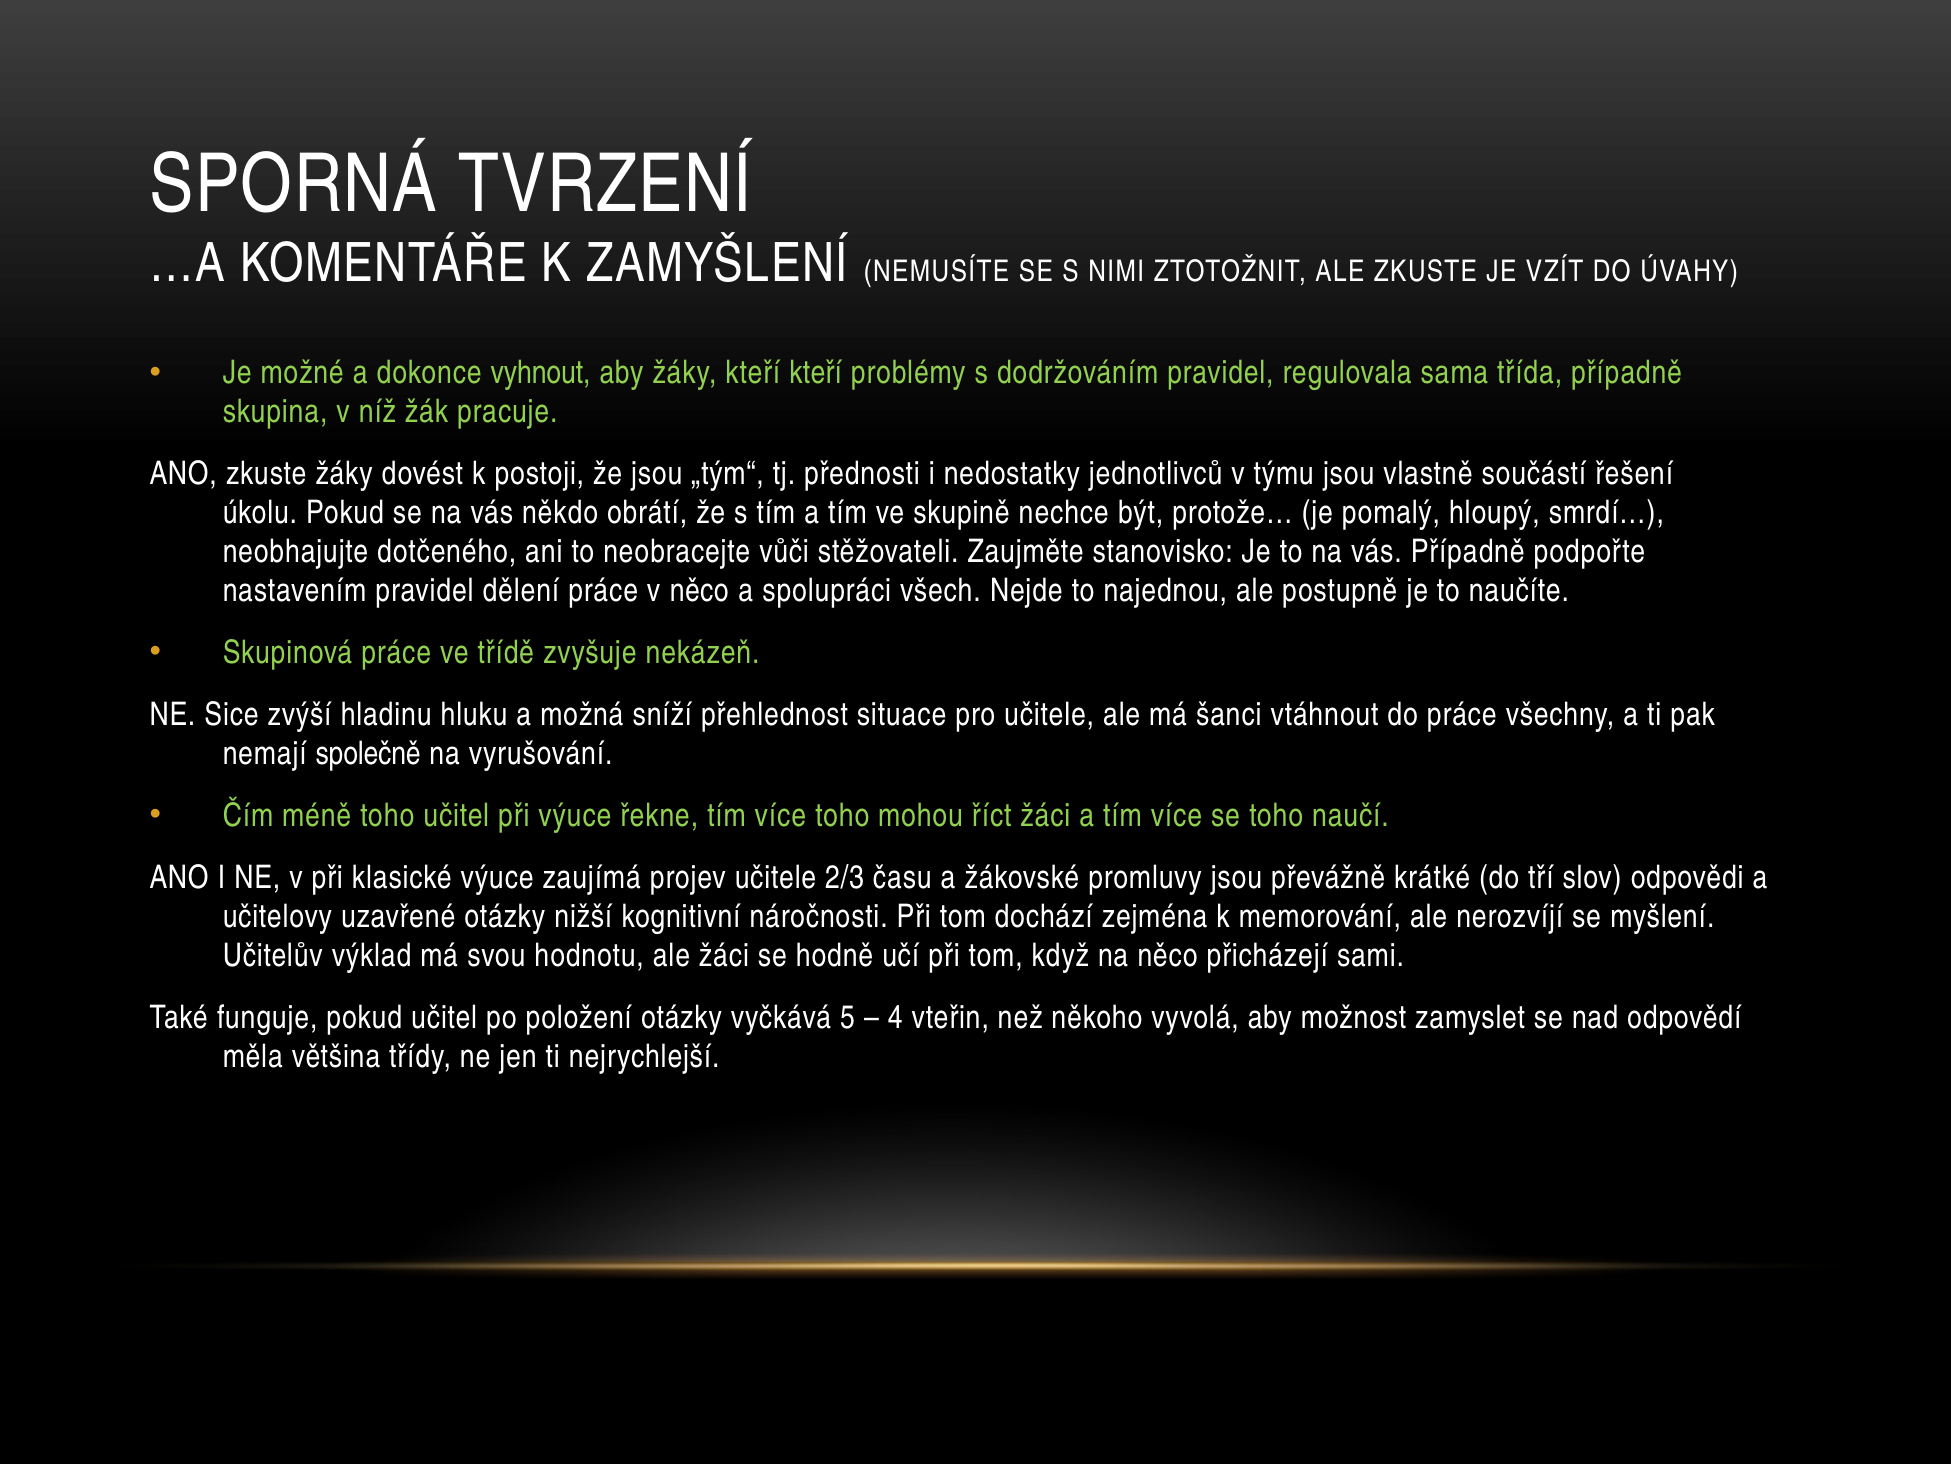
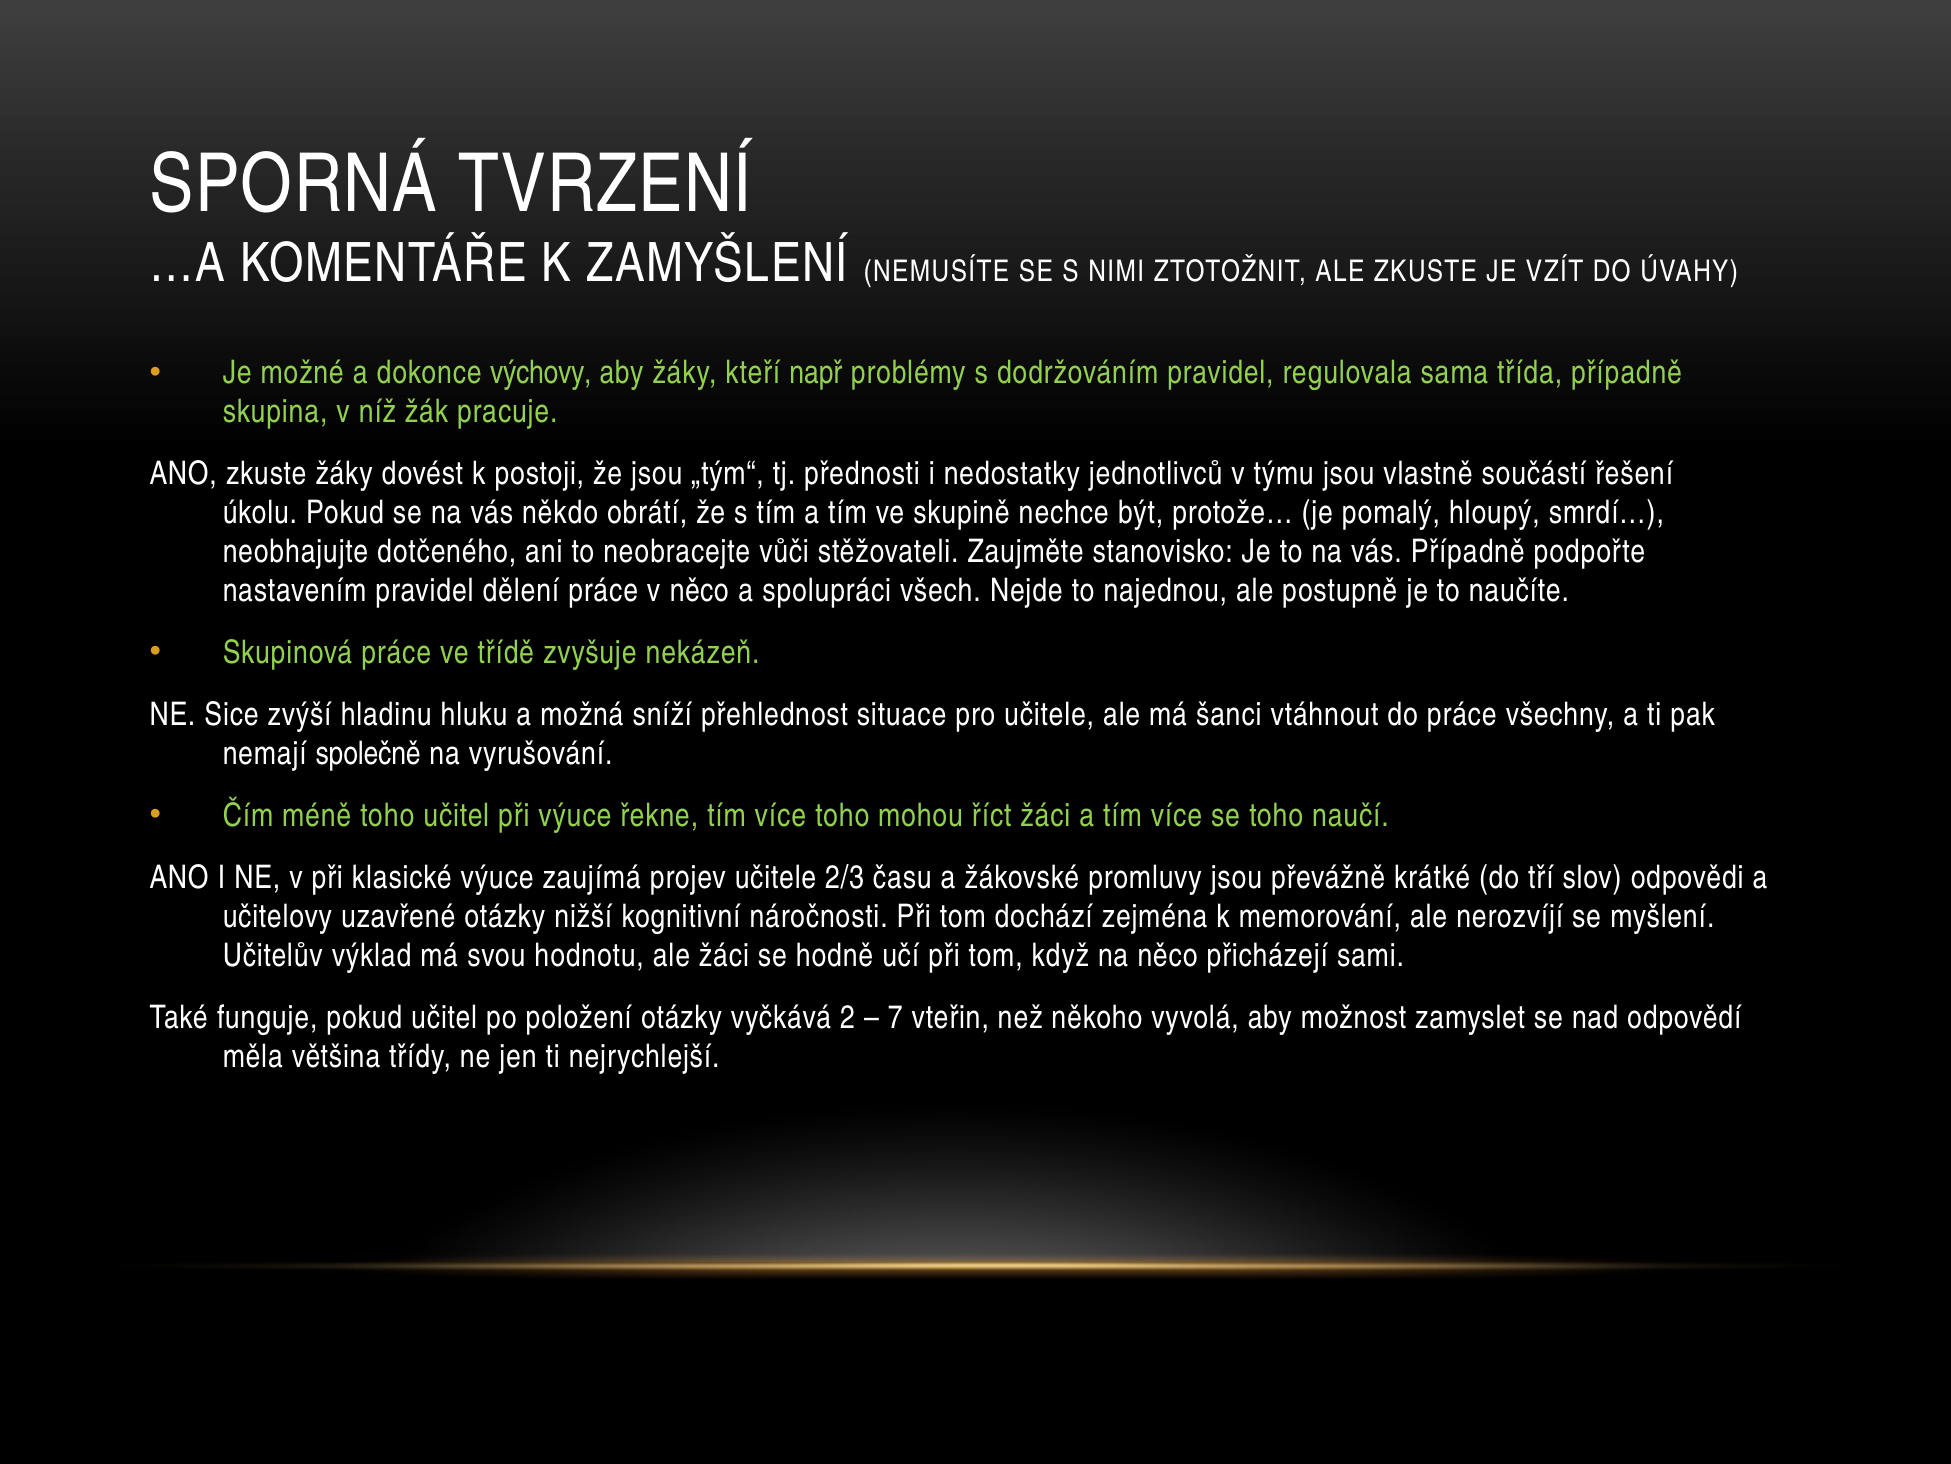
vyhnout: vyhnout -> výchovy
kteří kteří: kteří -> např
5: 5 -> 2
4: 4 -> 7
